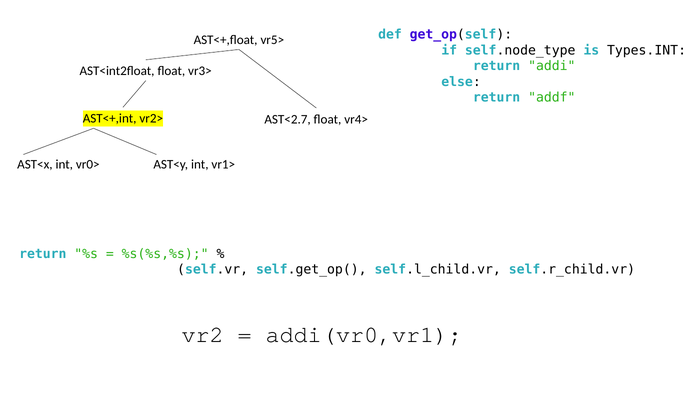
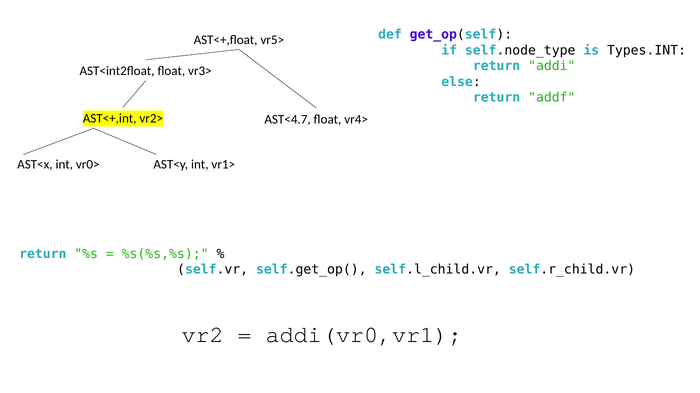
AST<2.7: AST<2.7 -> AST<4.7
